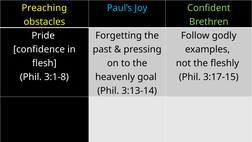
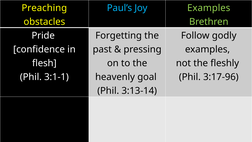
Joy Confident: Confident -> Examples
3:1-8: 3:1-8 -> 3:1-1
3:17-15: 3:17-15 -> 3:17-96
